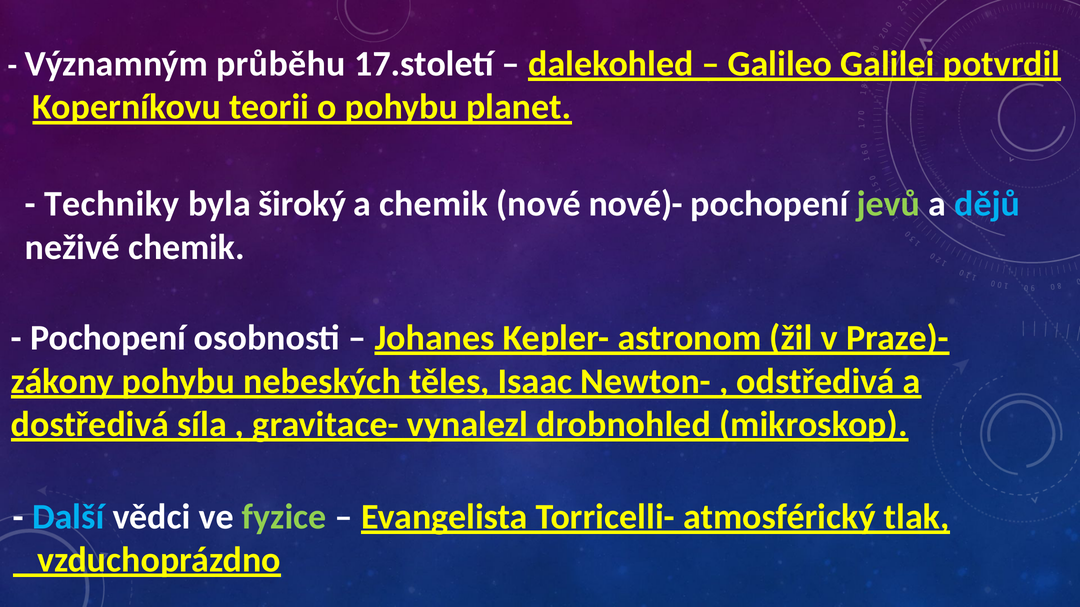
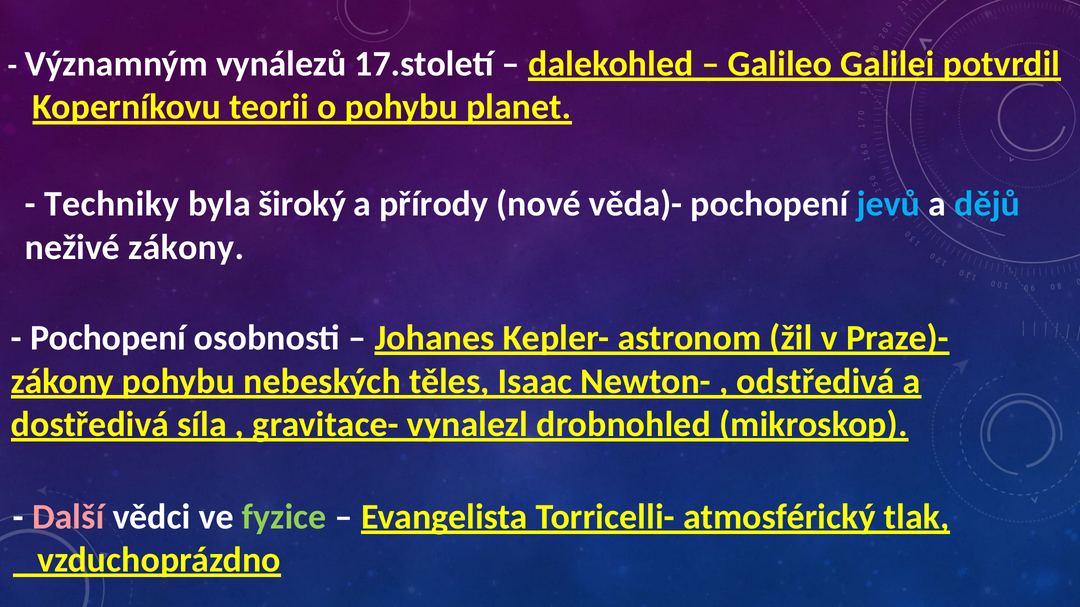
průběhu: průběhu -> vynálezů
a chemik: chemik -> přírody
nové)-: nové)- -> věda)-
jevů colour: light green -> light blue
neživé chemik: chemik -> zákony
Další colour: light blue -> pink
